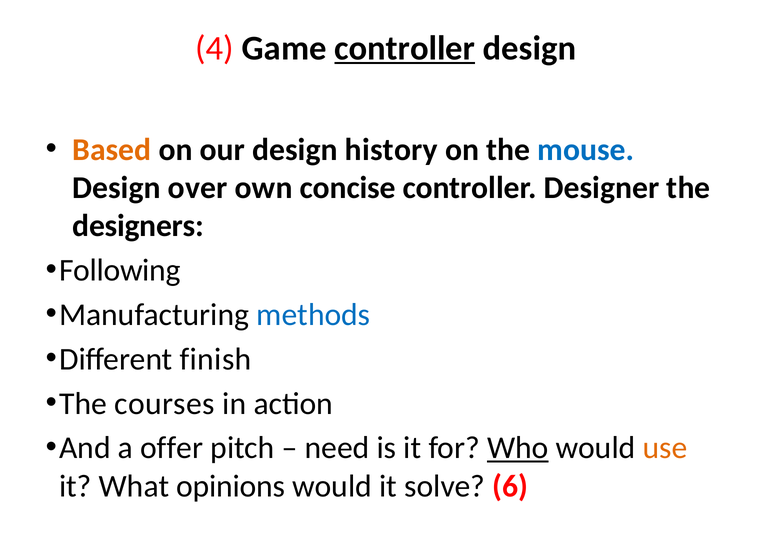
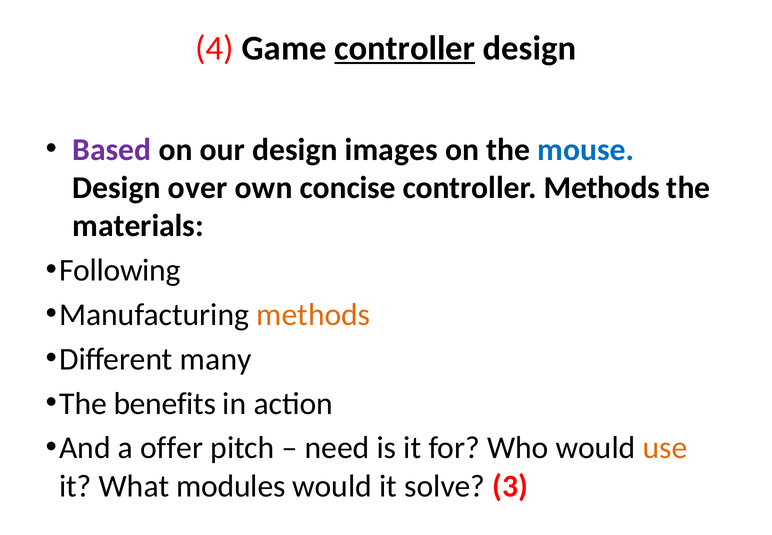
Based colour: orange -> purple
history: history -> images
controller Designer: Designer -> Methods
designers: designers -> materials
methods at (313, 314) colour: blue -> orange
finish: finish -> many
courses: courses -> benefits
Who underline: present -> none
opinions: opinions -> modules
6: 6 -> 3
